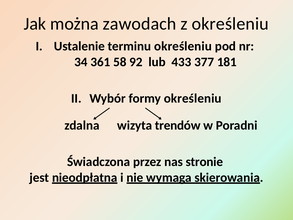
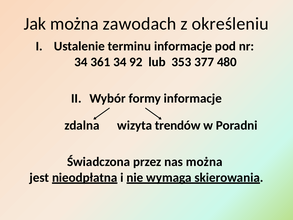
terminu określeniu: określeniu -> informacje
361 58: 58 -> 34
433: 433 -> 353
181: 181 -> 480
formy określeniu: określeniu -> informacje
nas stronie: stronie -> można
